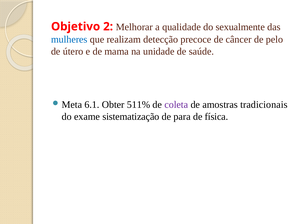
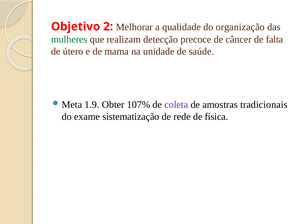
sexualmente: sexualmente -> organização
mulheres colour: blue -> green
pelo: pelo -> falta
6.1: 6.1 -> 1.9
511%: 511% -> 107%
para: para -> rede
